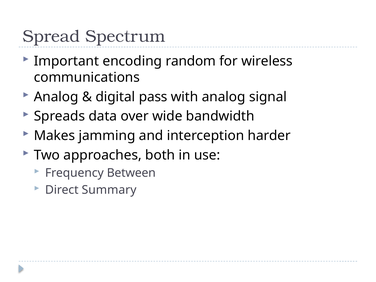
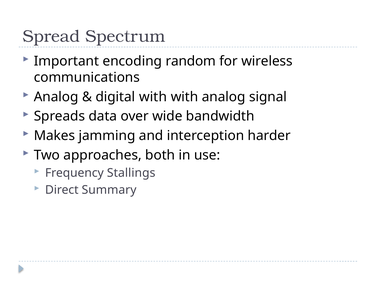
digital pass: pass -> with
Between: Between -> Stallings
